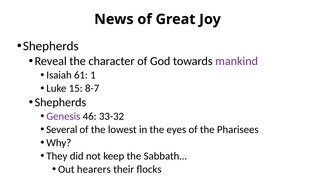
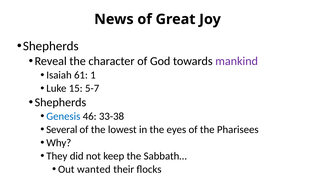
8-7: 8-7 -> 5-7
Genesis colour: purple -> blue
33-32: 33-32 -> 33-38
hearers: hearers -> wanted
